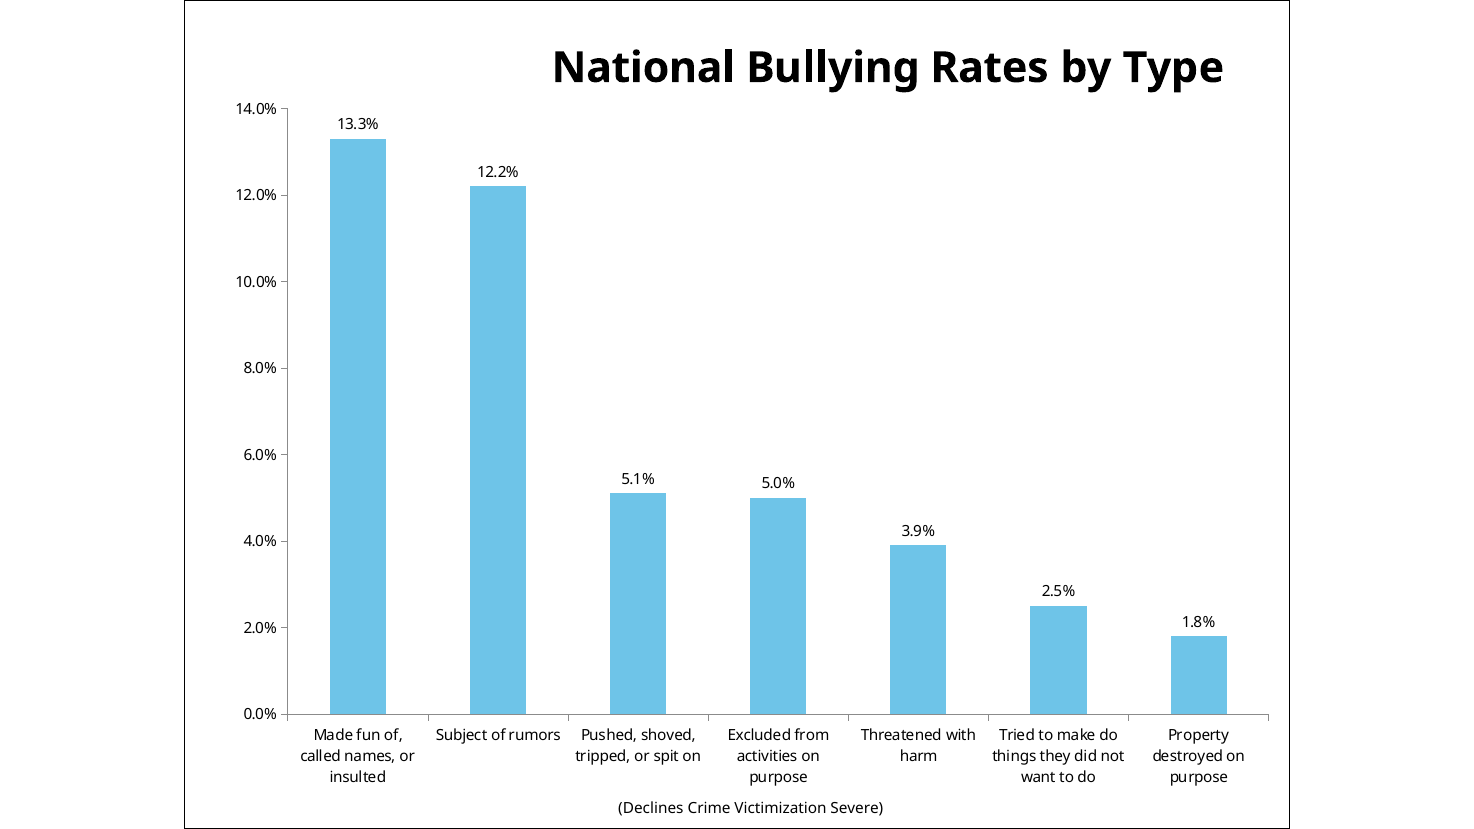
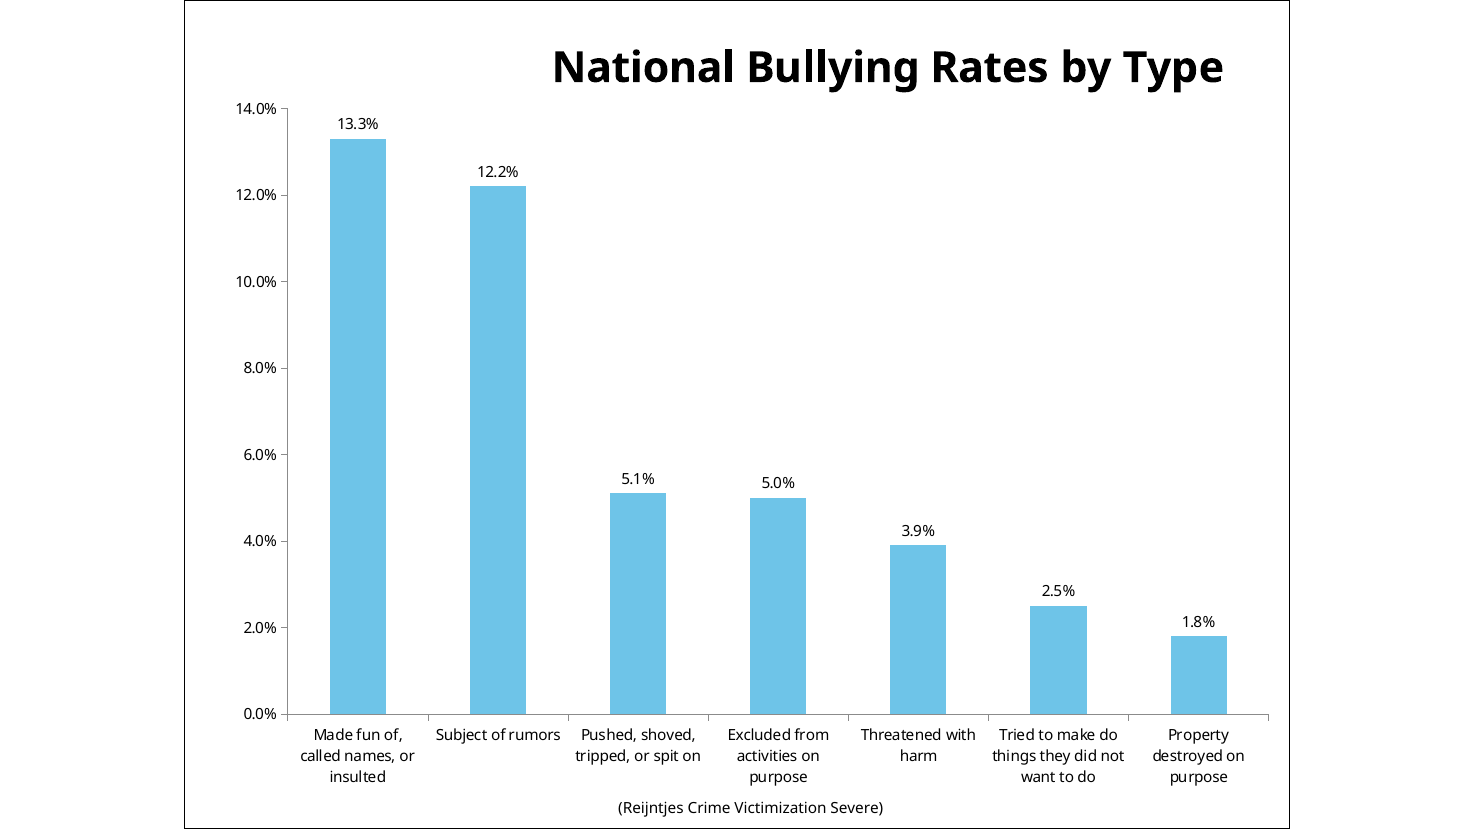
Declines: Declines -> Reijntjes
